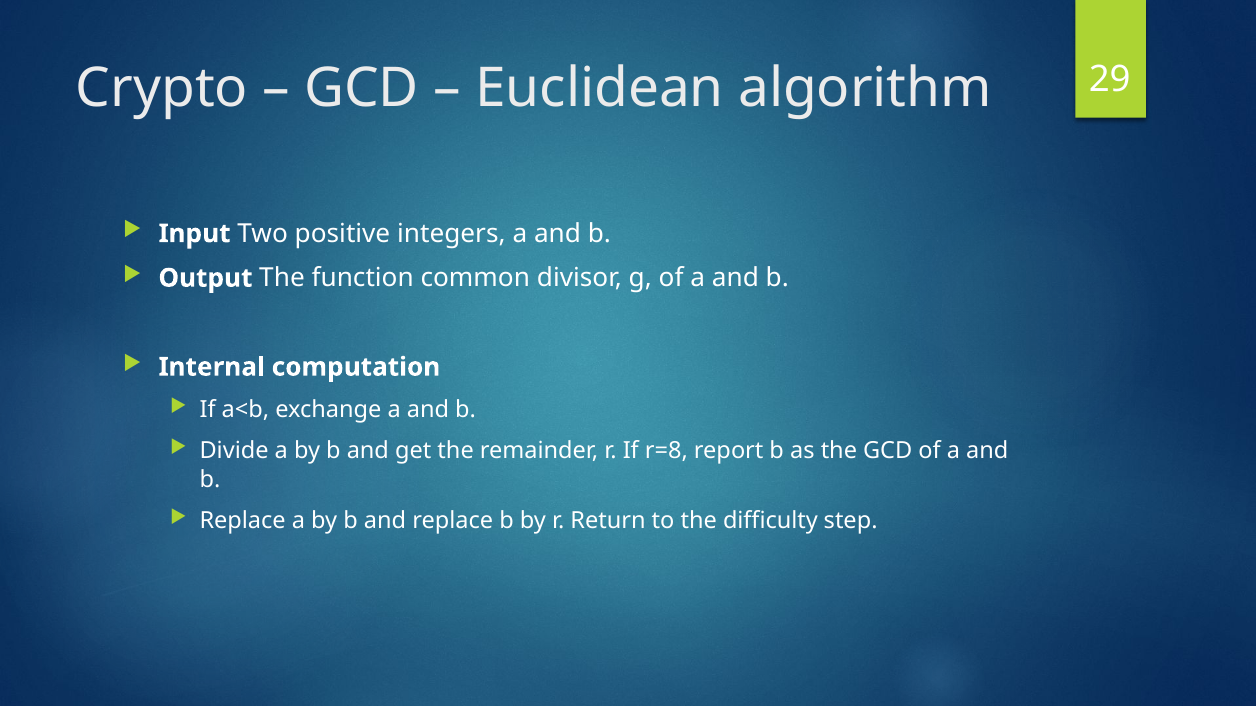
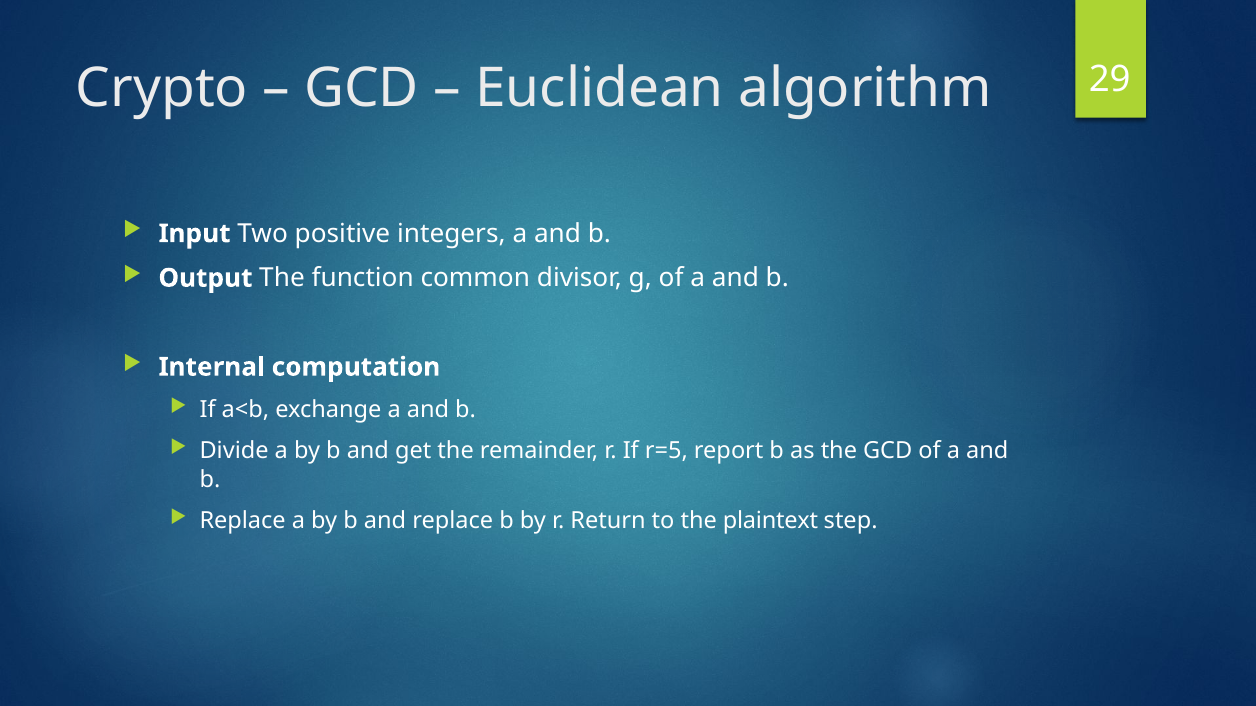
r=8: r=8 -> r=5
difficulty: difficulty -> plaintext
